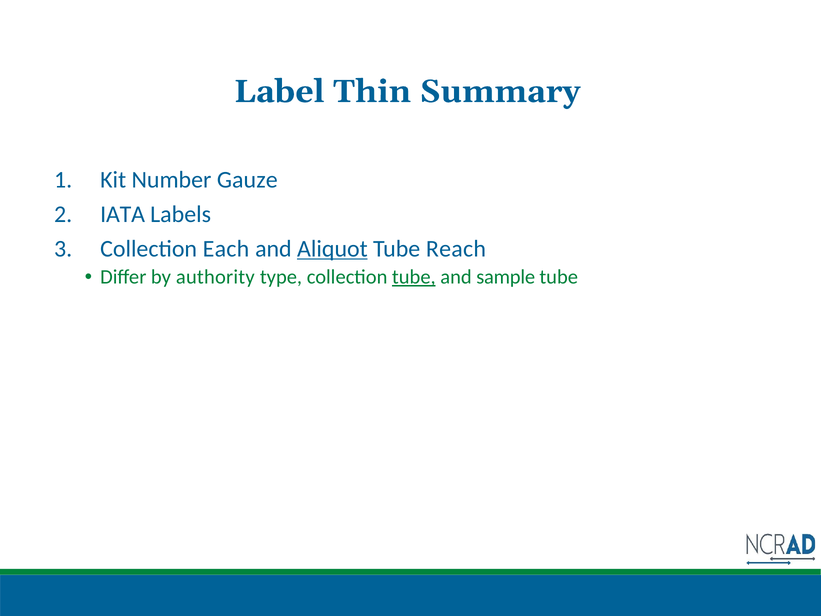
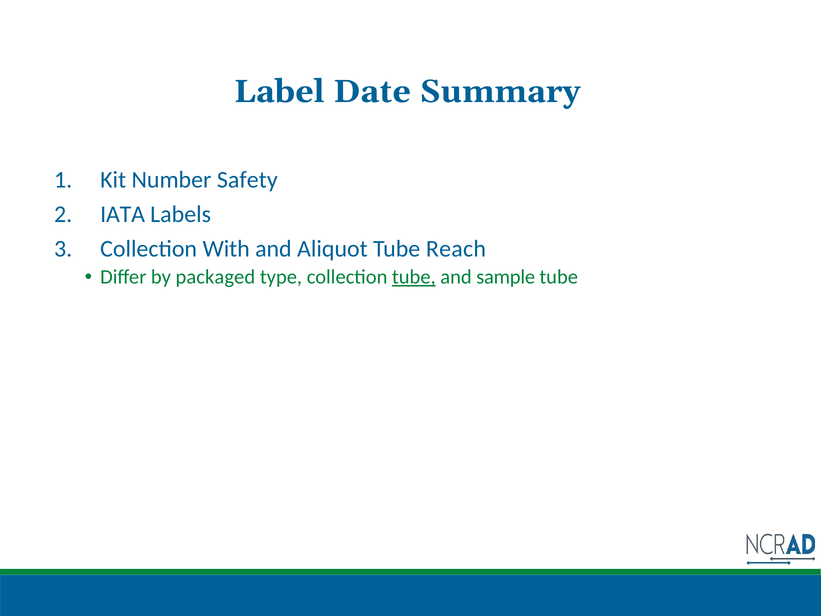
Thin: Thin -> Date
Gauze: Gauze -> Safety
Each: Each -> With
Aliquot underline: present -> none
authority: authority -> packaged
